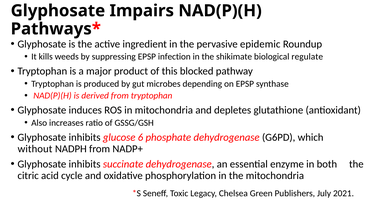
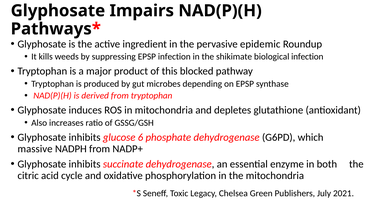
biological regulate: regulate -> infection
without: without -> massive
